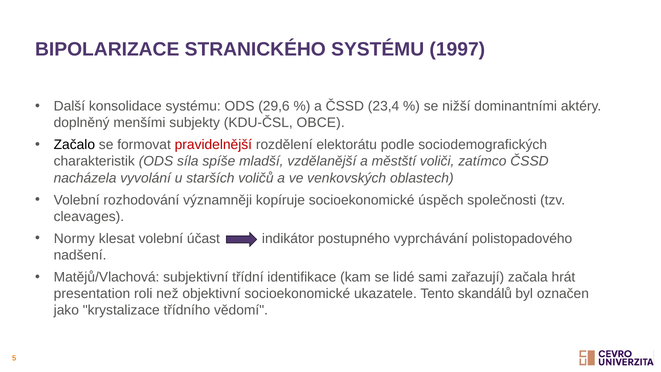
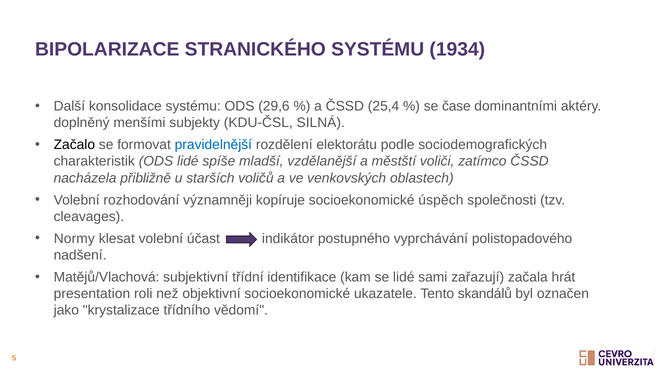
1997: 1997 -> 1934
23,4: 23,4 -> 25,4
nižší: nižší -> čase
OBCE: OBCE -> SILNÁ
pravidelnější colour: red -> blue
ODS síla: síla -> lidé
vyvolání: vyvolání -> přibližně
